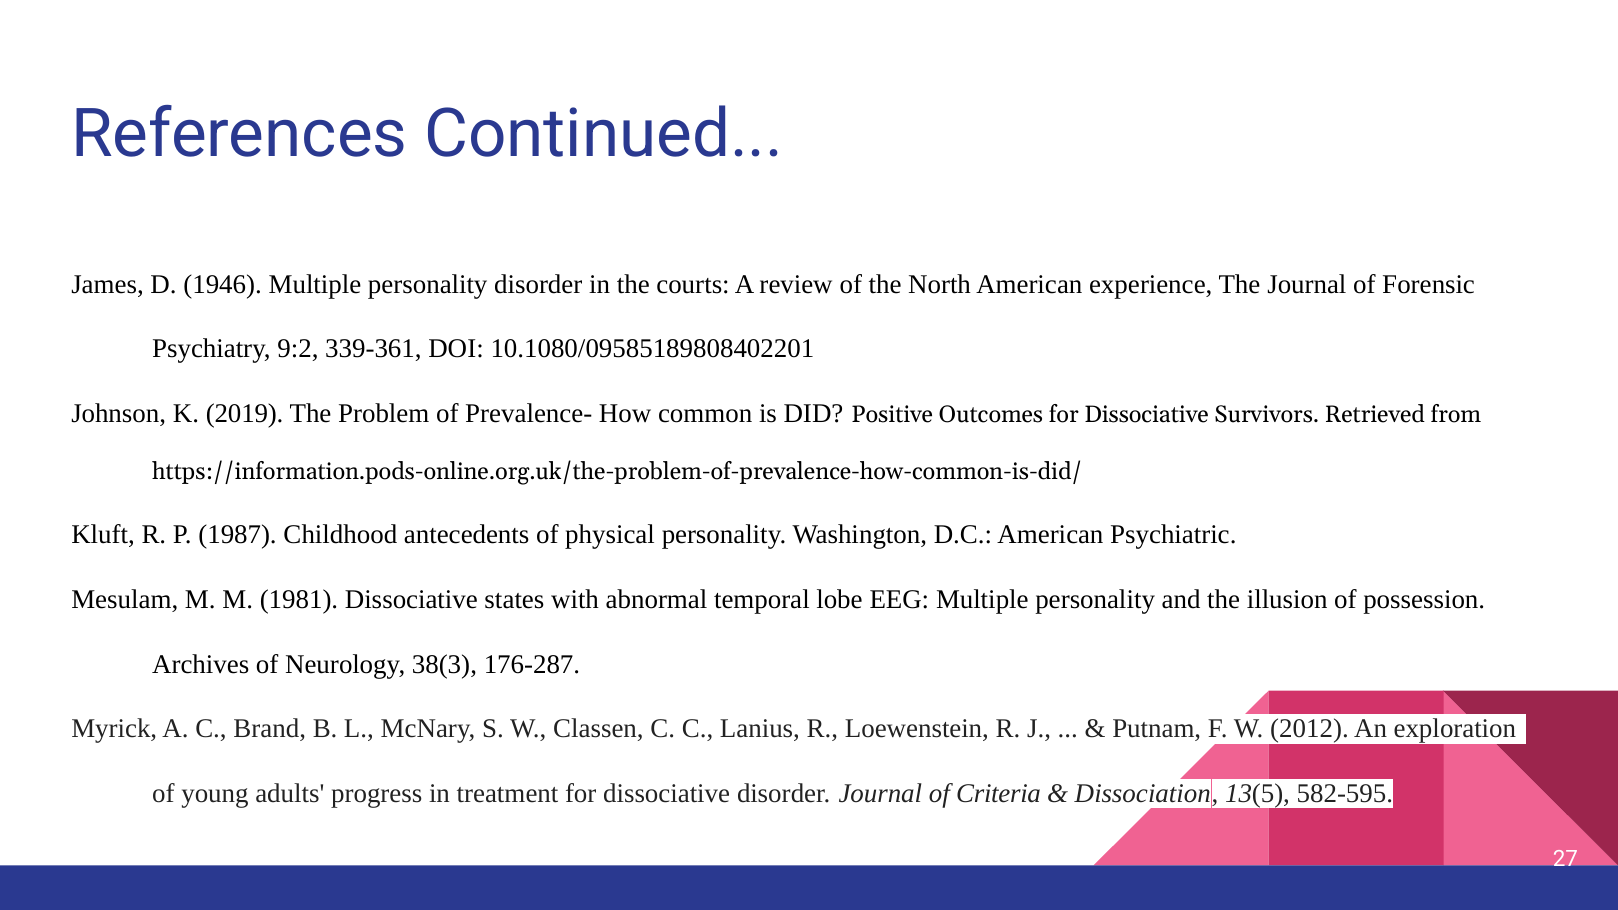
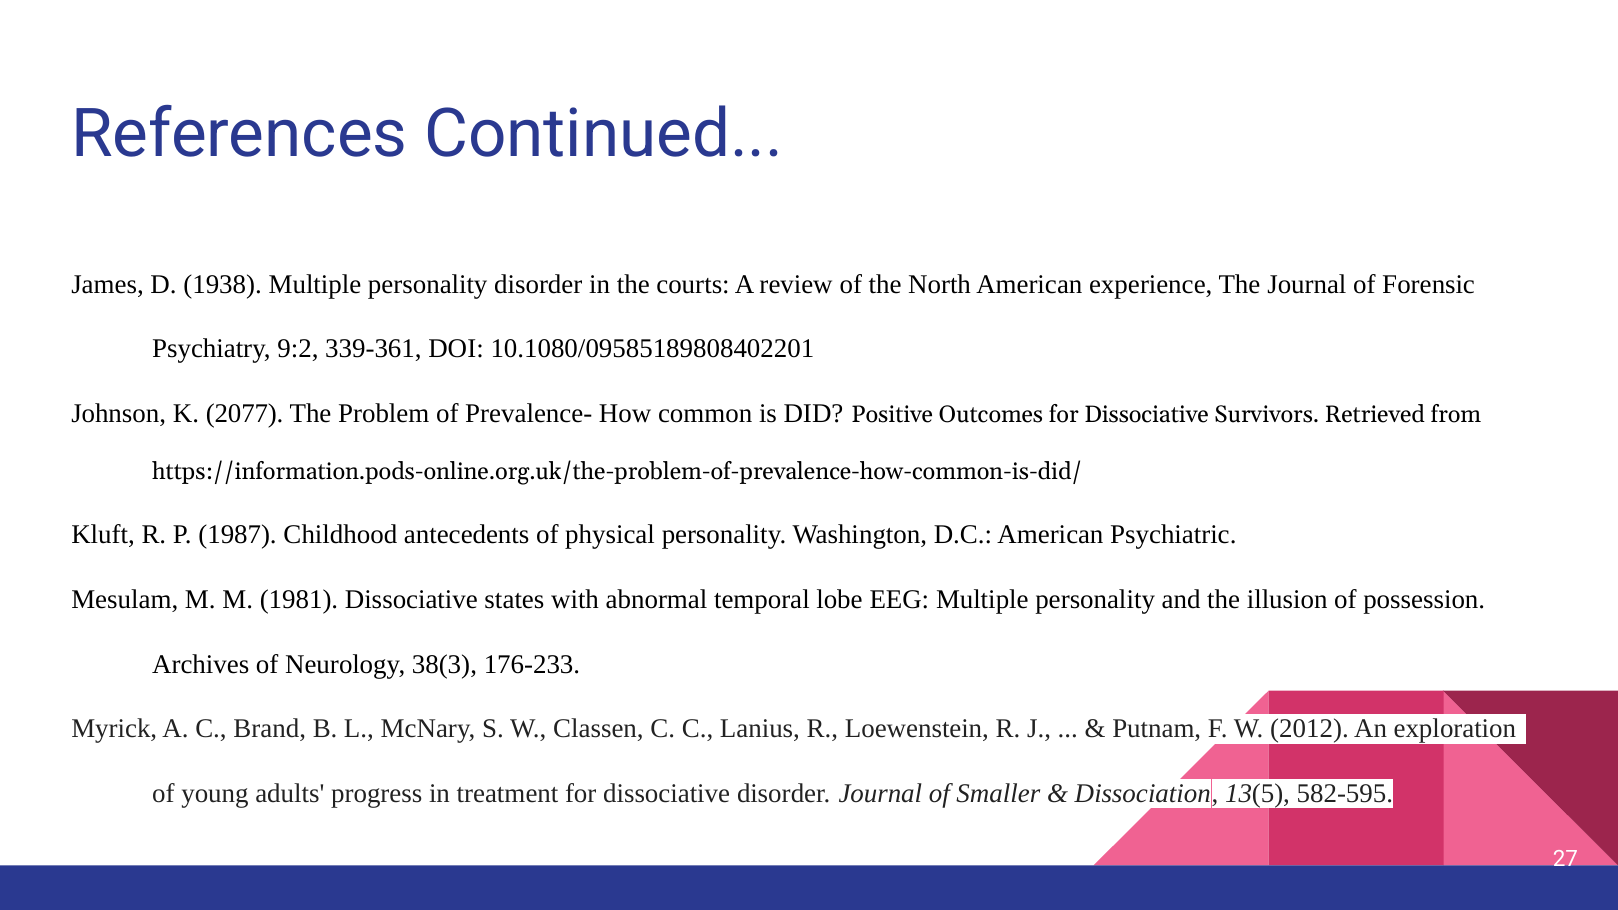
1946: 1946 -> 1938
2019: 2019 -> 2077
176-287: 176-287 -> 176-233
Criteria: Criteria -> Smaller
